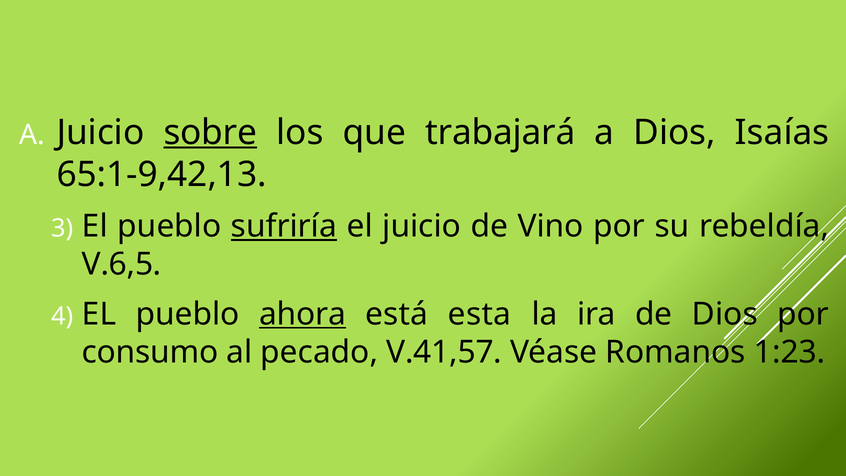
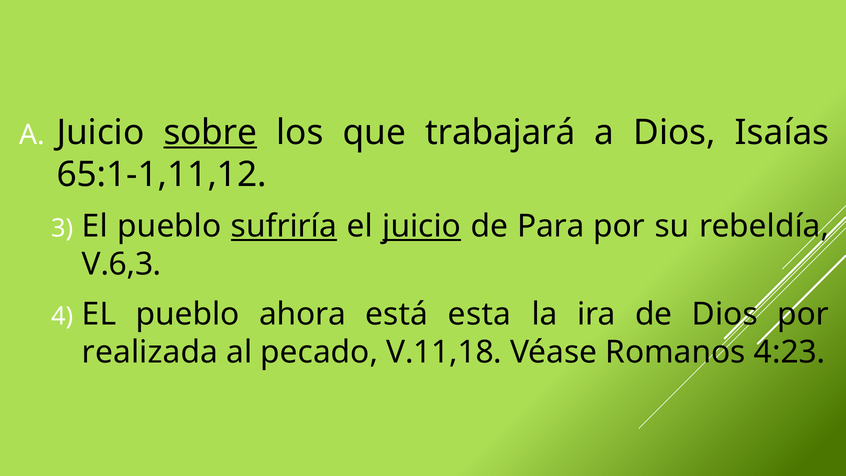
65:1-9,42,13: 65:1-9,42,13 -> 65:1-1,11,12
juicio at (422, 226) underline: none -> present
Vino: Vino -> Para
V.6,5: V.6,5 -> V.6,3
ahora underline: present -> none
consumo: consumo -> realizada
V.41,57: V.41,57 -> V.11,18
1:23: 1:23 -> 4:23
